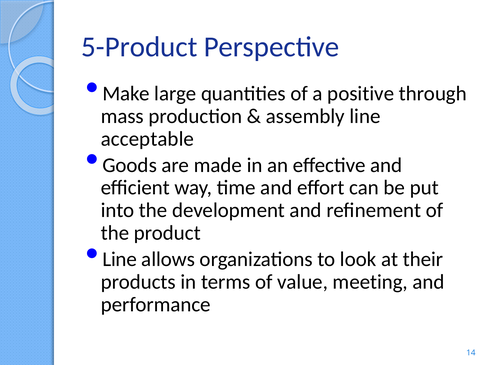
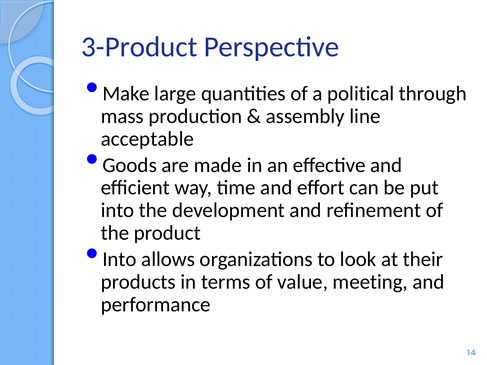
5-Product: 5-Product -> 3-Product
positive: positive -> political
Line at (120, 259): Line -> Into
